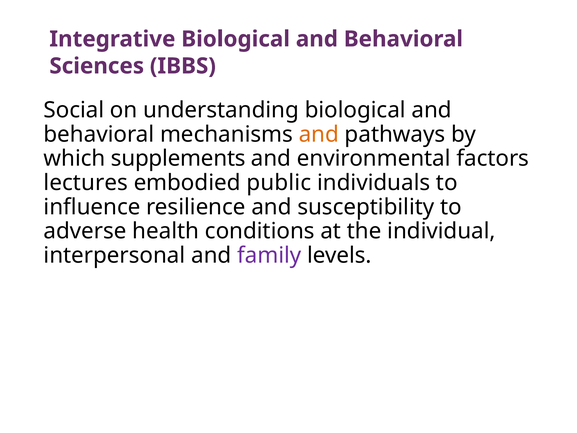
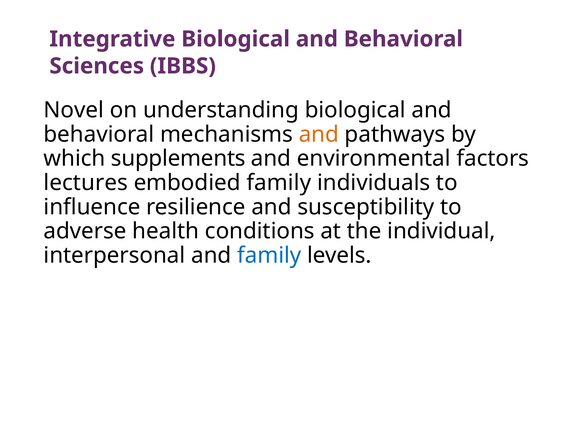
Social: Social -> Novel
embodied public: public -> family
family at (269, 255) colour: purple -> blue
